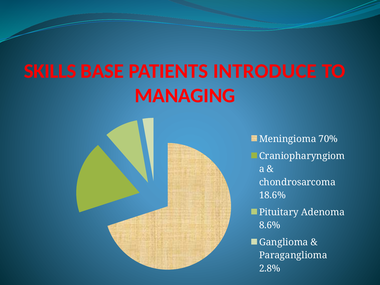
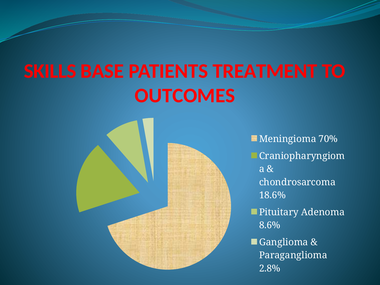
INTRODUCE: INTRODUCE -> TREATMENT
MANAGING: MANAGING -> OUTCOMES
